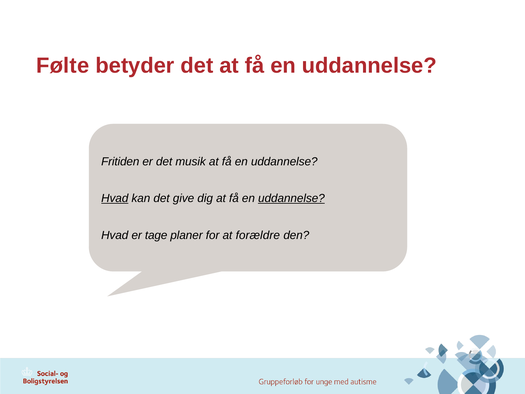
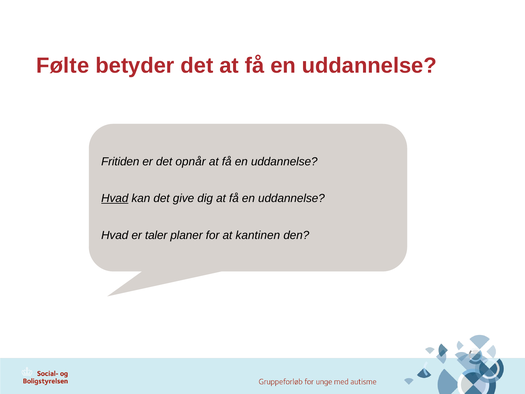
musik: musik -> opnår
uddannelse at (291, 198) underline: present -> none
tage: tage -> taler
forældre: forældre -> kantinen
